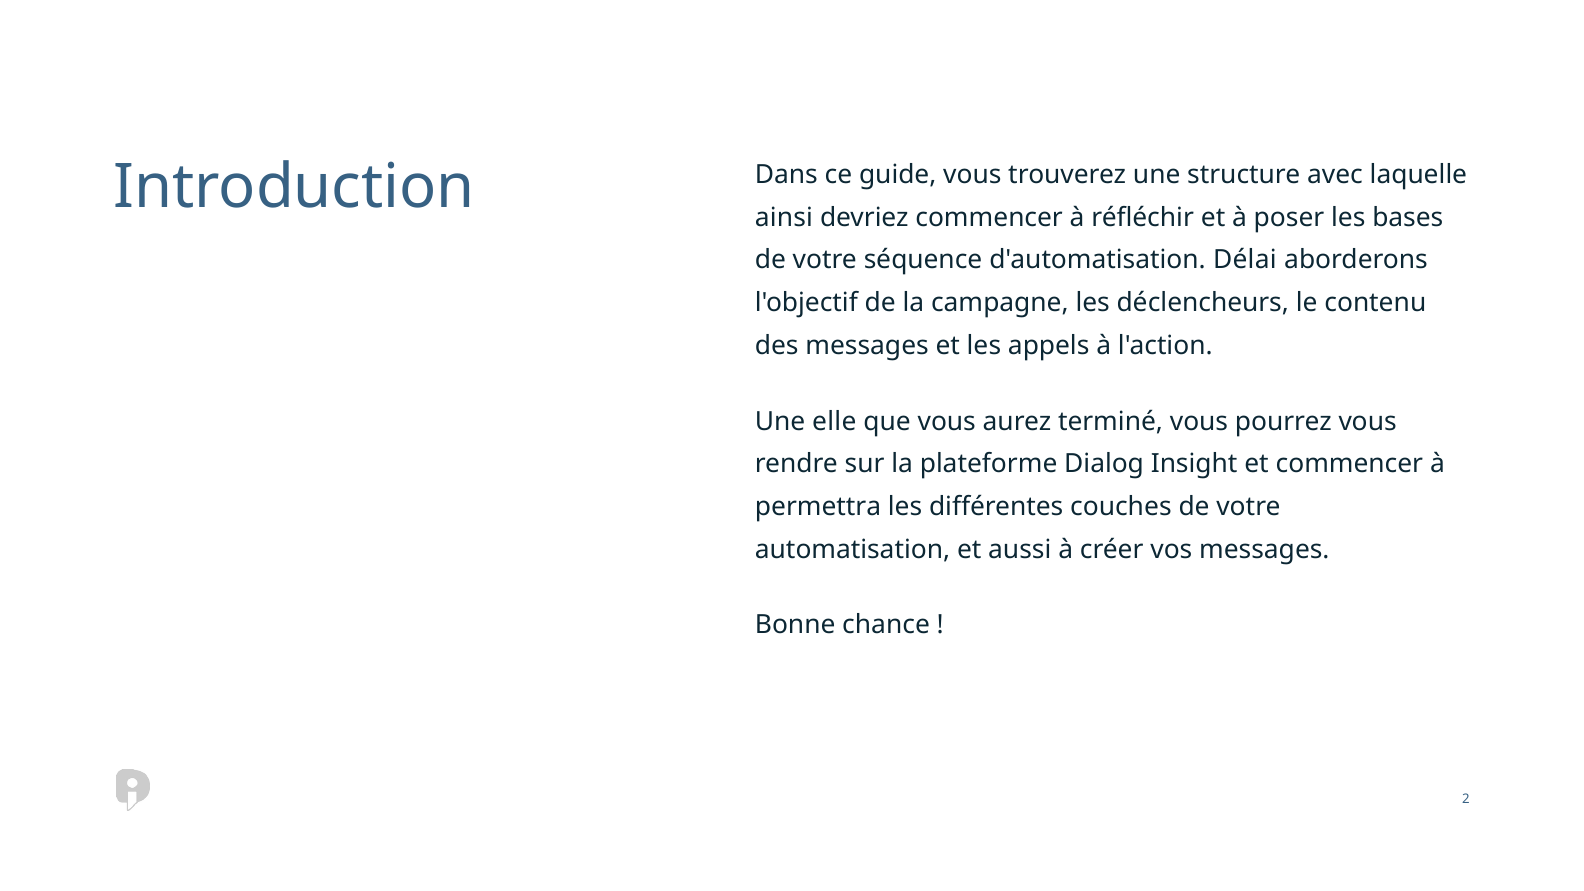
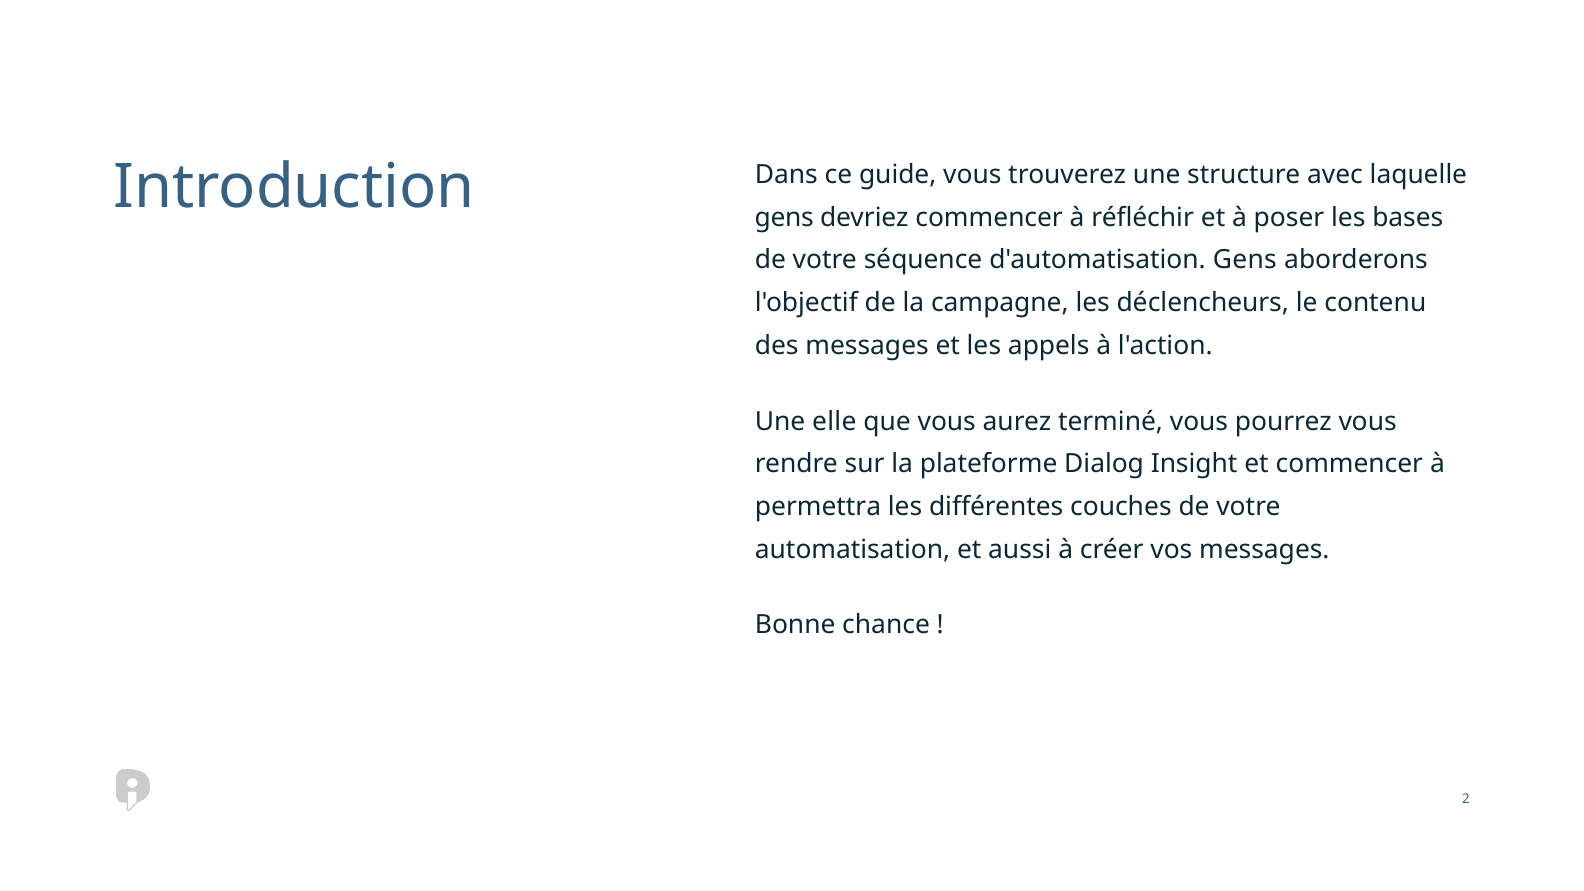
ainsi at (784, 217): ainsi -> gens
d'automatisation Délai: Délai -> Gens
